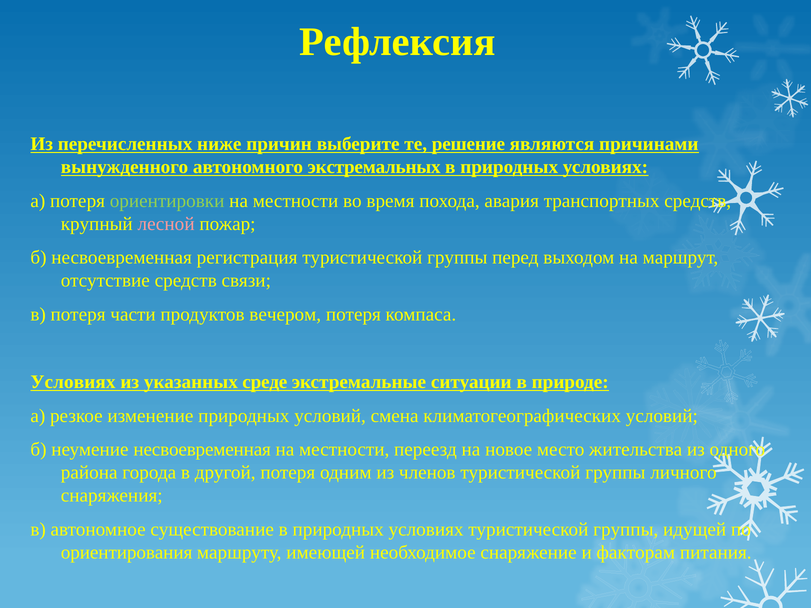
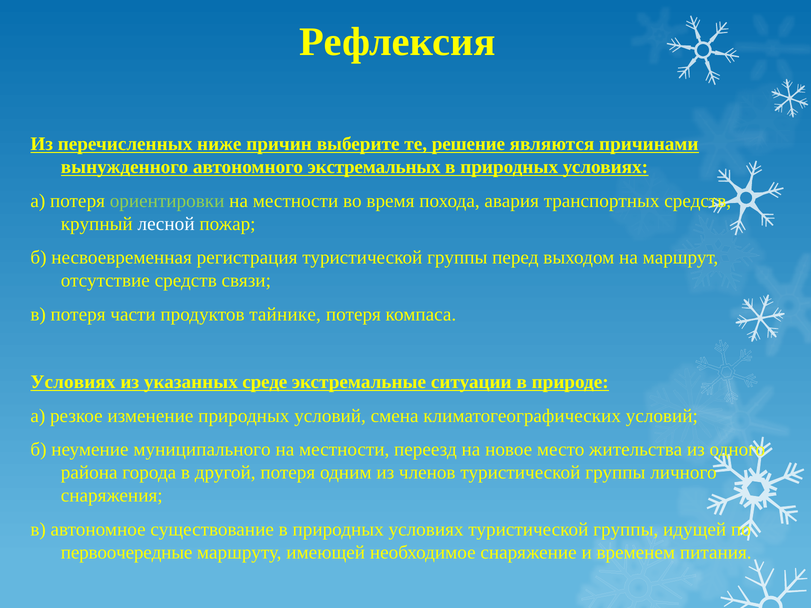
лесной colour: pink -> white
вечером: вечером -> тайнике
неумение несвоевременная: несвоевременная -> муниципального
ориентирования: ориентирования -> первоочередные
факторам: факторам -> временем
